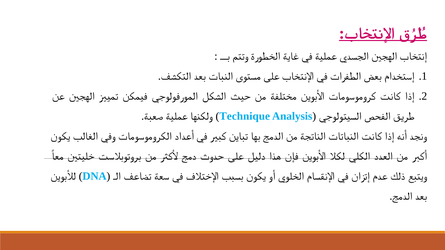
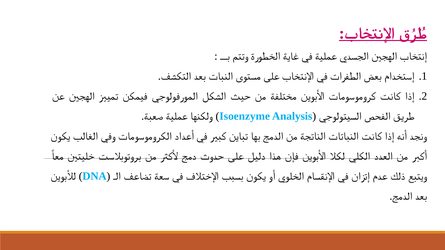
Technique: Technique -> Isoenzyme
